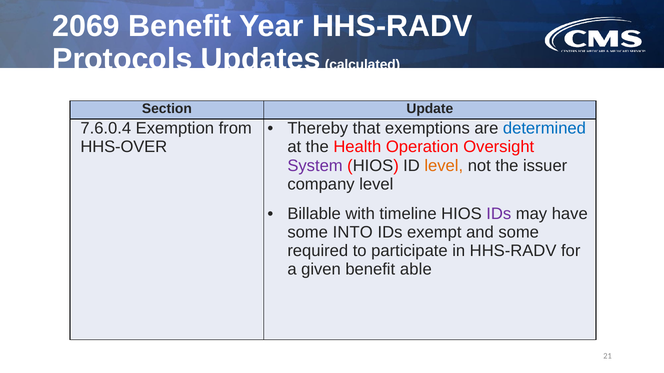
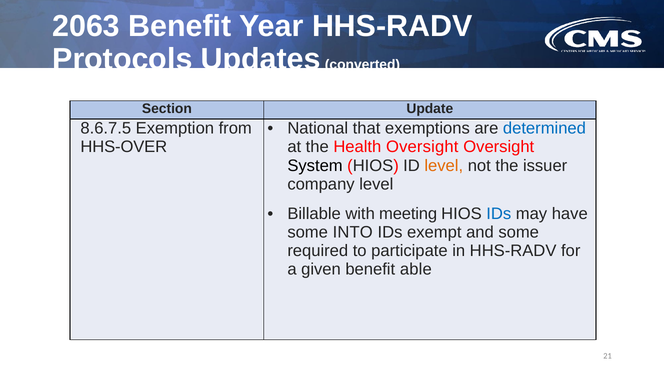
2069: 2069 -> 2063
calculated: calculated -> converted
7.6.0.4: 7.6.0.4 -> 8.6.7.5
Thereby: Thereby -> National
Health Operation: Operation -> Oversight
System colour: purple -> black
timeline: timeline -> meeting
IDs at (499, 214) colour: purple -> blue
